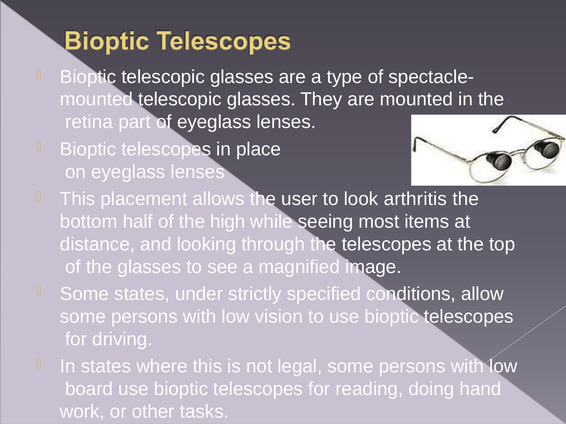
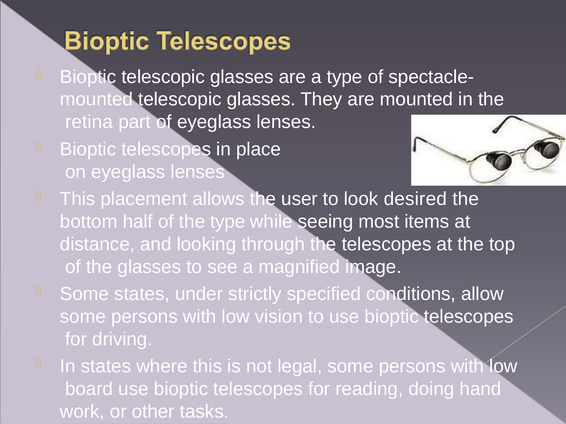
arthritis: arthritis -> desired
the high: high -> type
